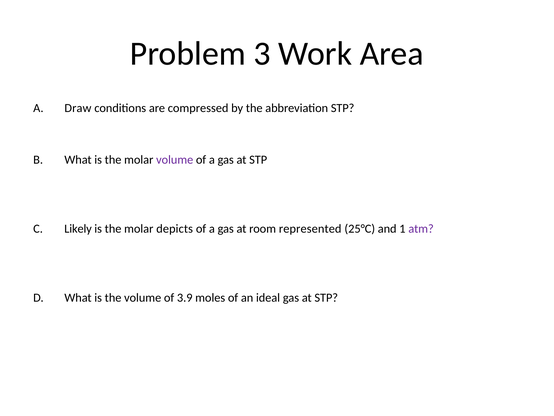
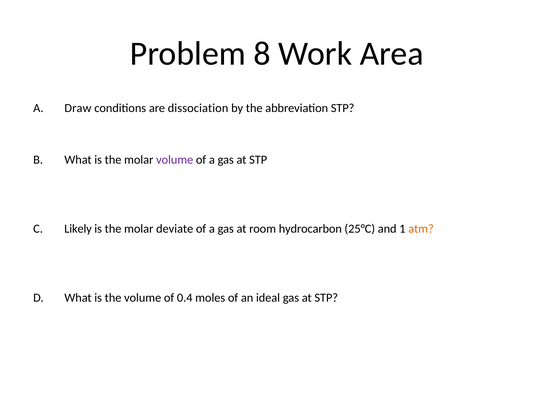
3: 3 -> 8
compressed: compressed -> dissociation
depicts: depicts -> deviate
represented: represented -> hydrocarbon
atm colour: purple -> orange
3.9: 3.9 -> 0.4
